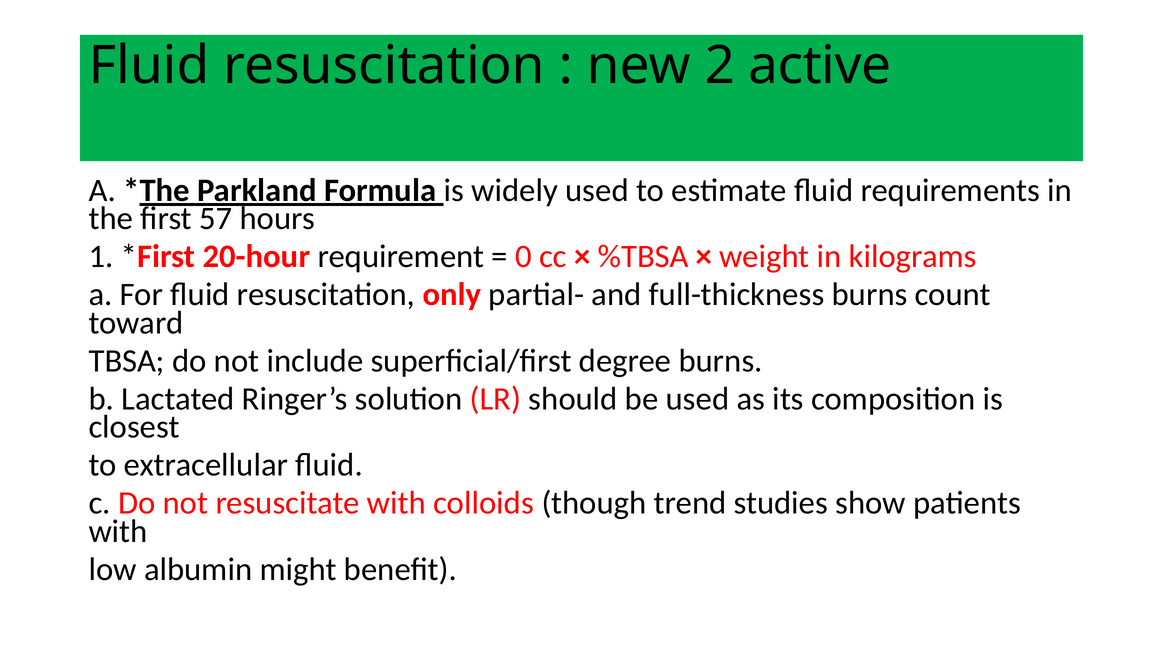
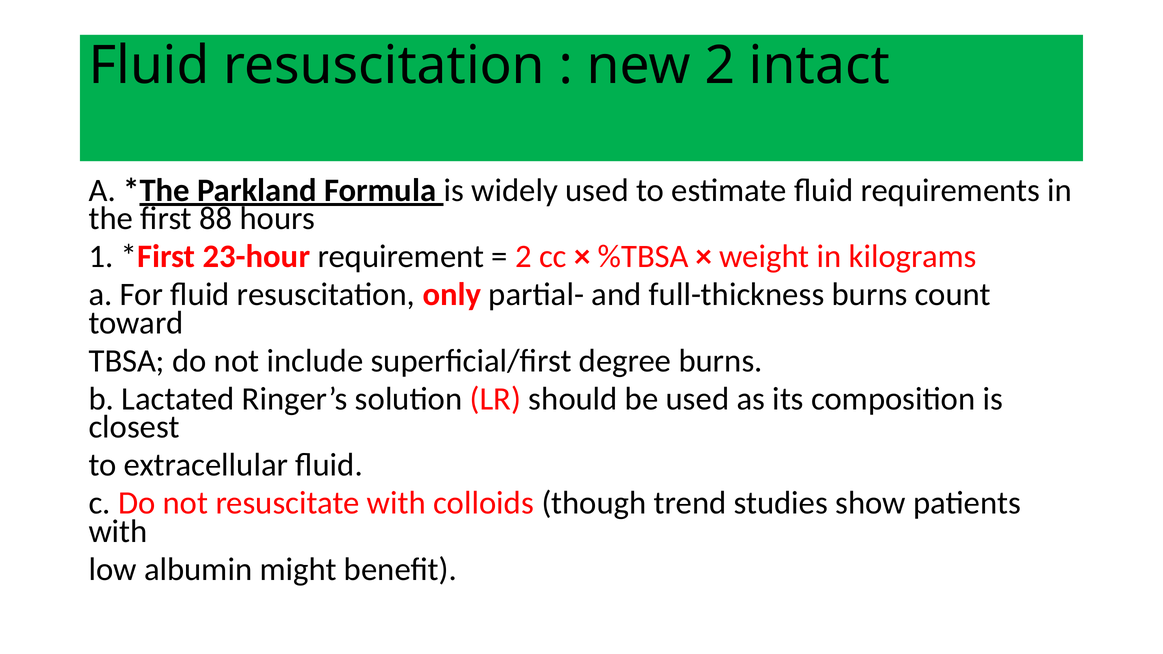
active: active -> intact
57: 57 -> 88
20-hour: 20-hour -> 23-hour
0 at (523, 257): 0 -> 2
